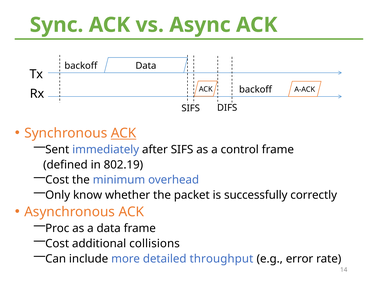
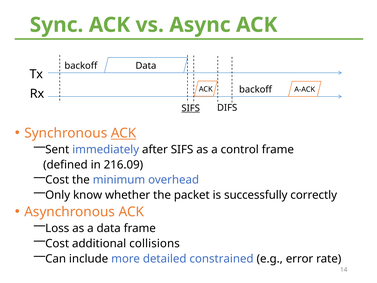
SIFS at (191, 108) underline: none -> present
802.19: 802.19 -> 216.09
Proc: Proc -> Loss
throughput: throughput -> constrained
